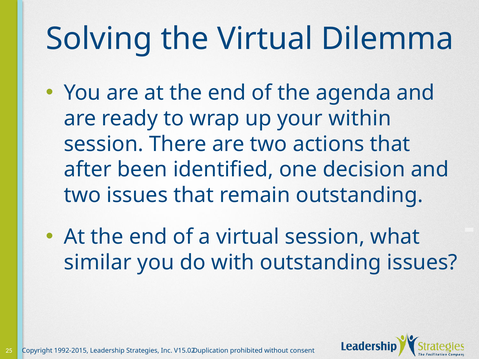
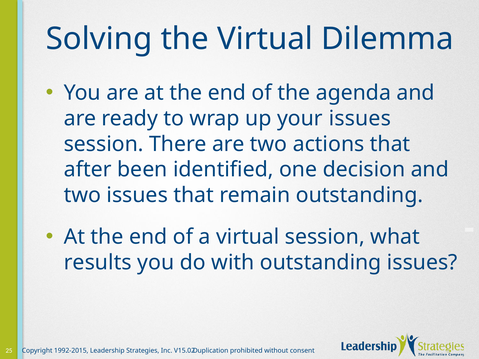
your within: within -> issues
similar: similar -> results
